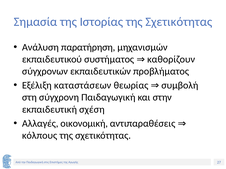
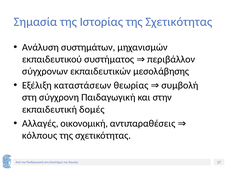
παρατήρηση: παρατήρηση -> συστημάτων
καθορίζουν: καθορίζουν -> περιβάλλον
προβλήματος: προβλήματος -> μεσολάβησης
σχέση: σχέση -> δομές
